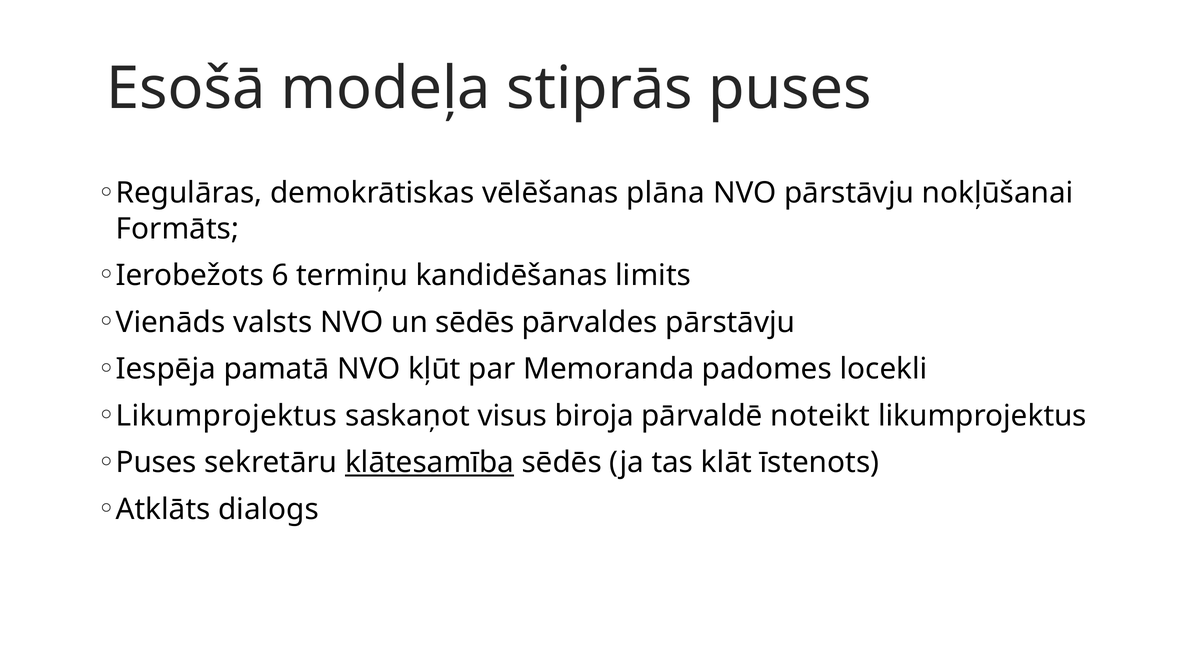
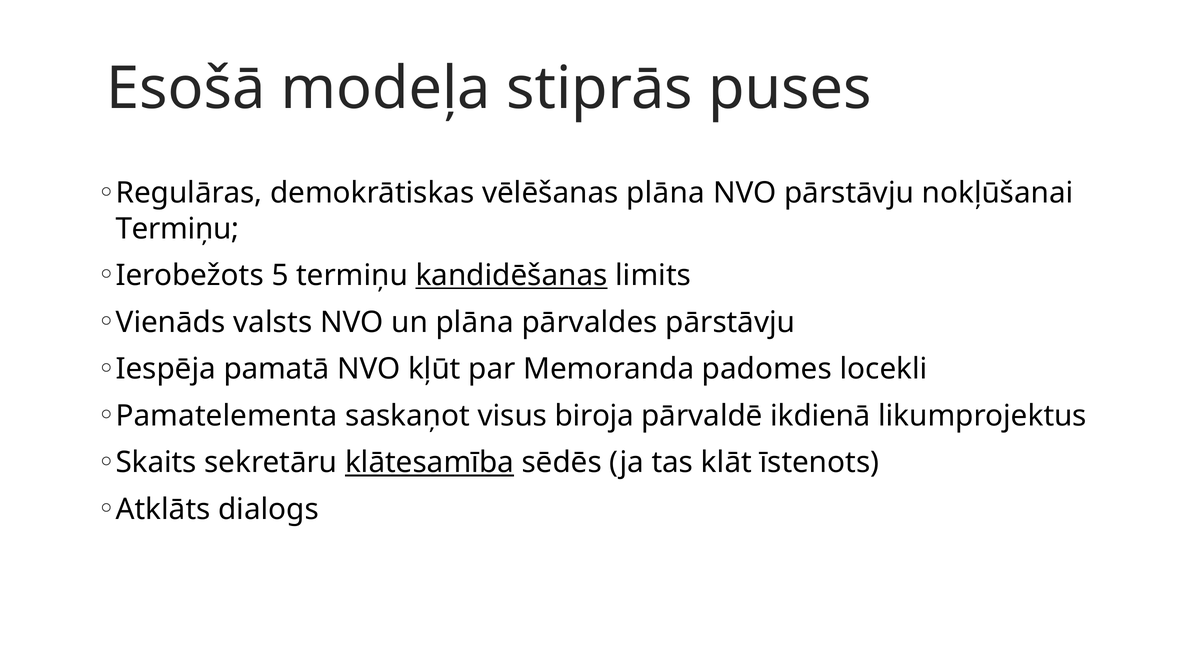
Formāts at (177, 229): Formāts -> Termiņu
6: 6 -> 5
kandidēšanas underline: none -> present
un sēdēs: sēdēs -> plāna
Likumprojektus at (227, 416): Likumprojektus -> Pamatelementa
noteikt: noteikt -> ikdienā
Puses at (156, 463): Puses -> Skaits
